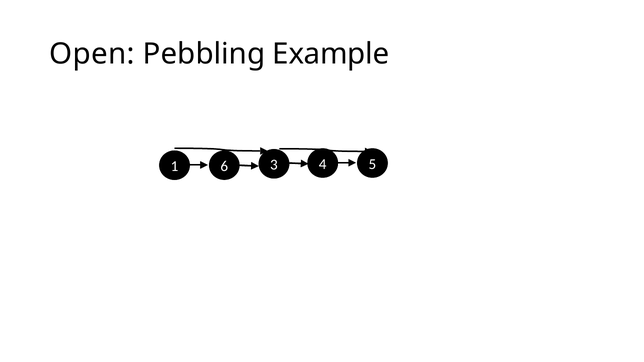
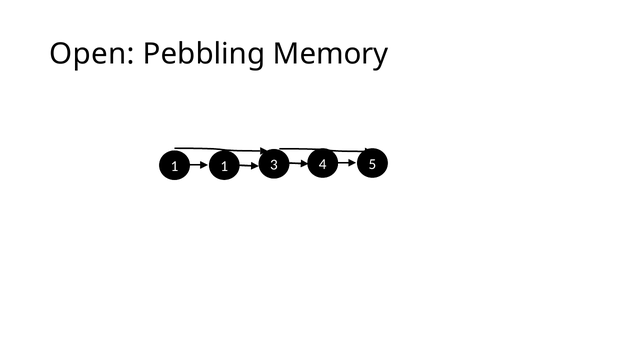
Example: Example -> Memory
6 at (224, 166): 6 -> 1
